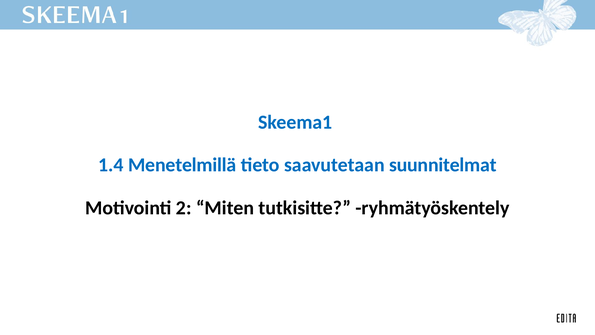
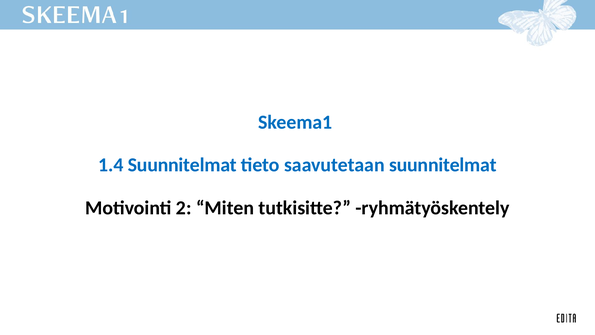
1.4 Menetelmillä: Menetelmillä -> Suunnitelmat
